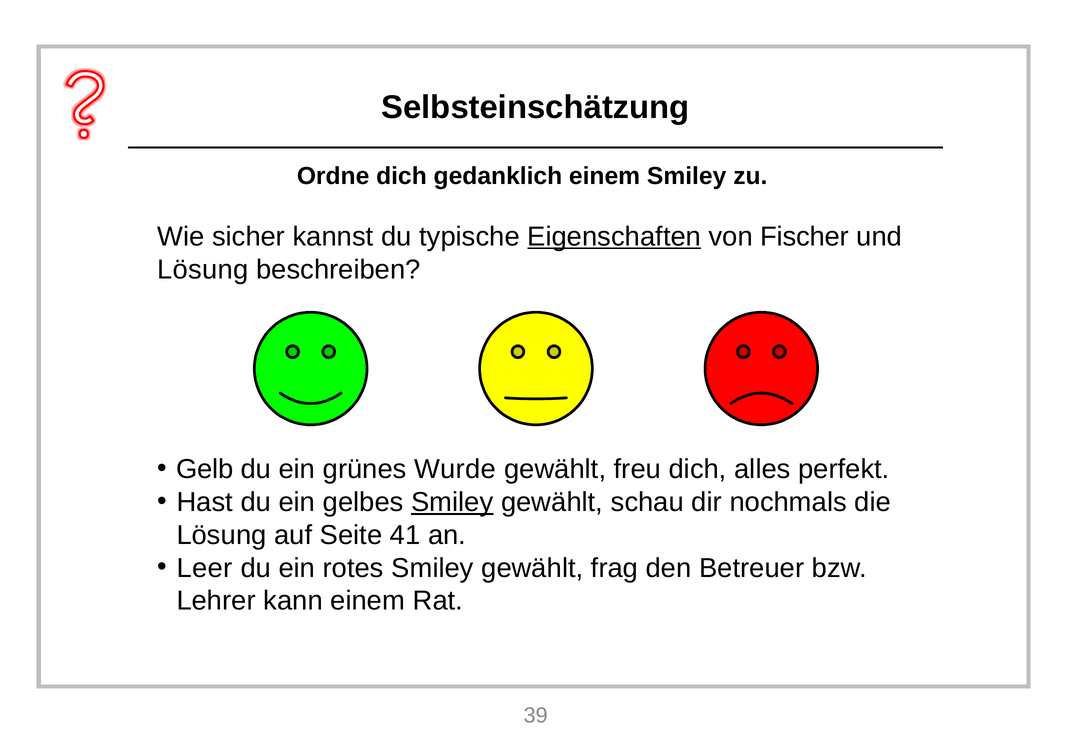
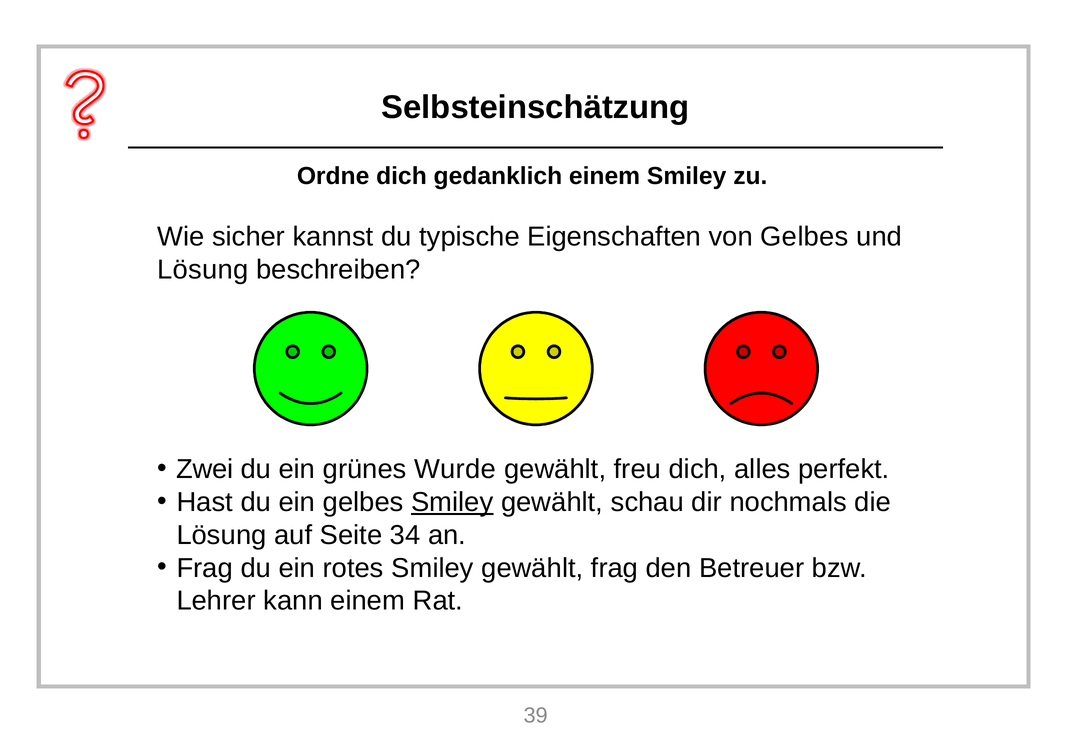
Eigenschaften underline: present -> none
von Fischer: Fischer -> Gelbes
Gelb: Gelb -> Zwei
41: 41 -> 34
Leer at (205, 568): Leer -> Frag
